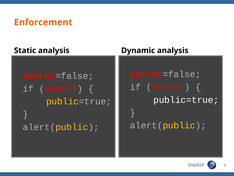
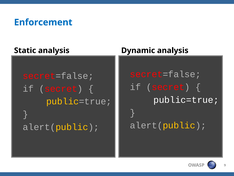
Enforcement colour: orange -> blue
